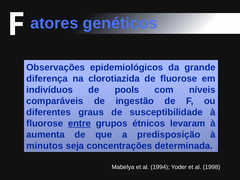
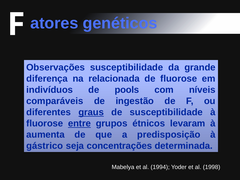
Observações epidemiológicos: epidemiológicos -> susceptibilidade
clorotiazida: clorotiazida -> relacionada
graus underline: none -> present
minutos: minutos -> gástrico
